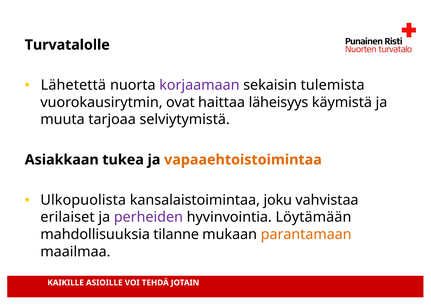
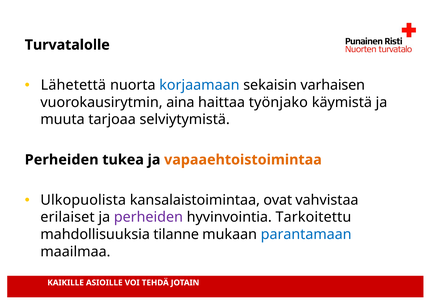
korjaamaan colour: purple -> blue
tulemista: tulemista -> varhaisen
ovat: ovat -> aina
läheisyys: läheisyys -> työnjako
Asiakkaan at (62, 160): Asiakkaan -> Perheiden
joku: joku -> ovat
Löytämään: Löytämään -> Tarkoitettu
parantamaan colour: orange -> blue
